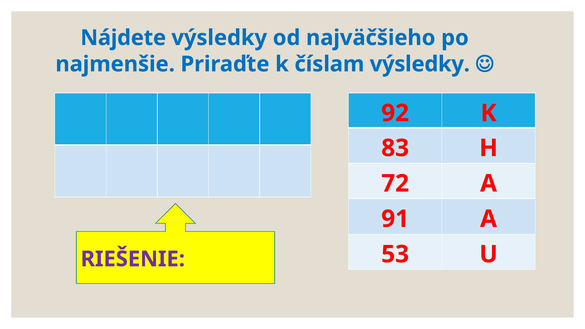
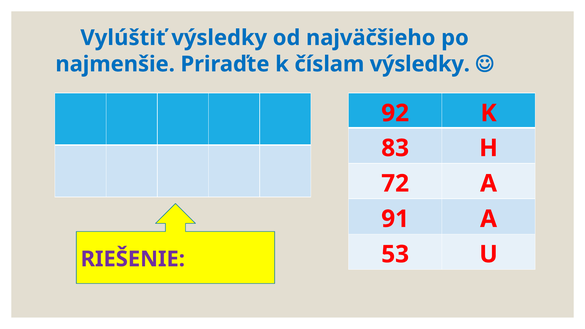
Nájdete: Nájdete -> Vylúštiť
